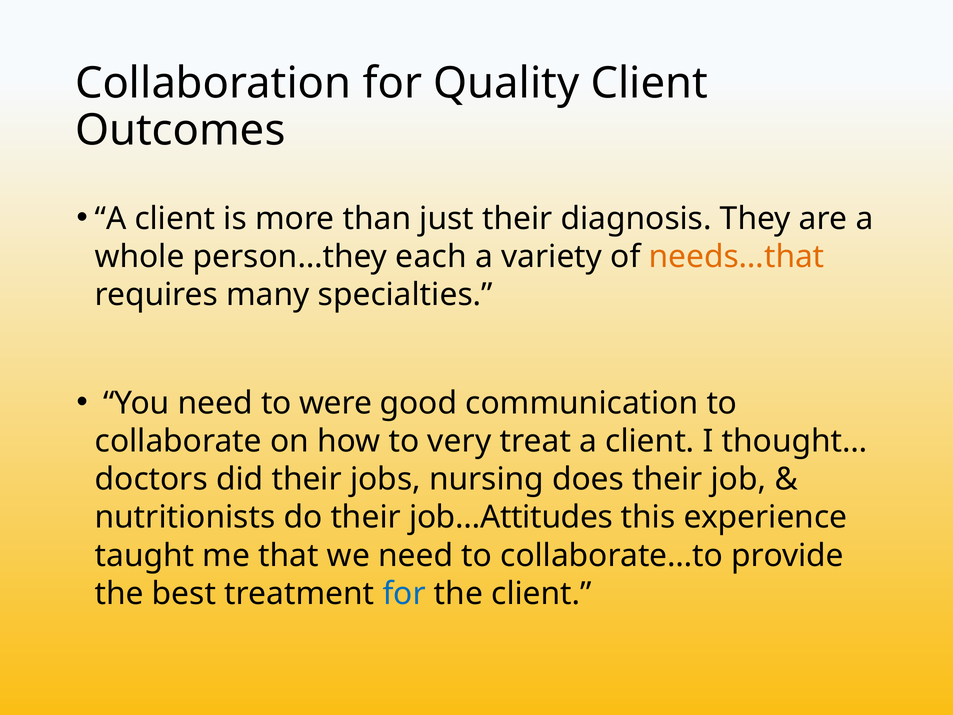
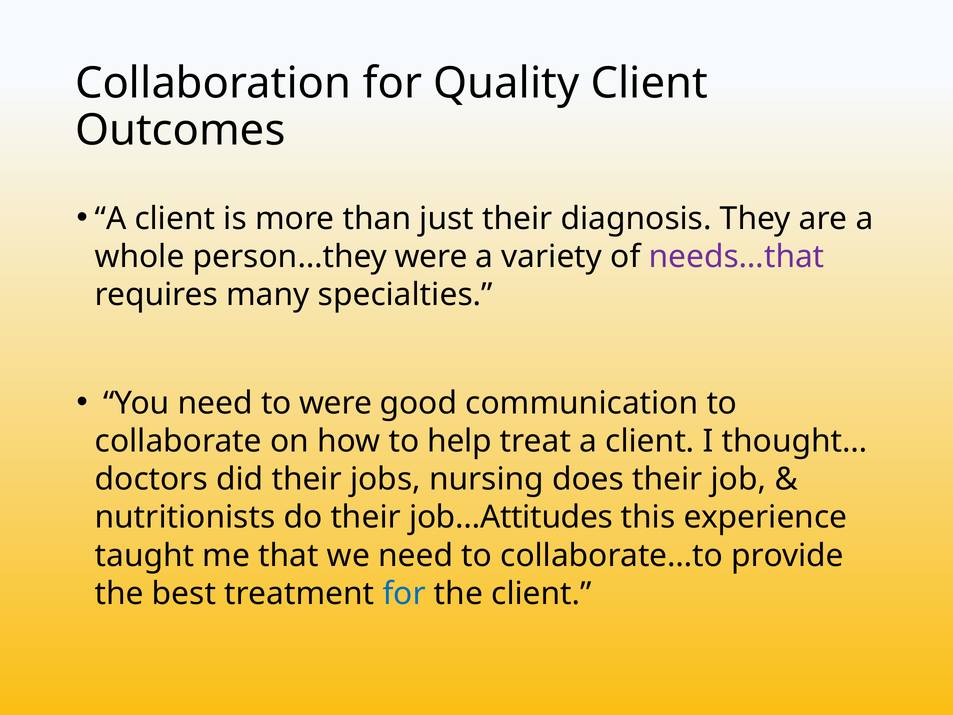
person…they each: each -> were
needs…that colour: orange -> purple
very: very -> help
